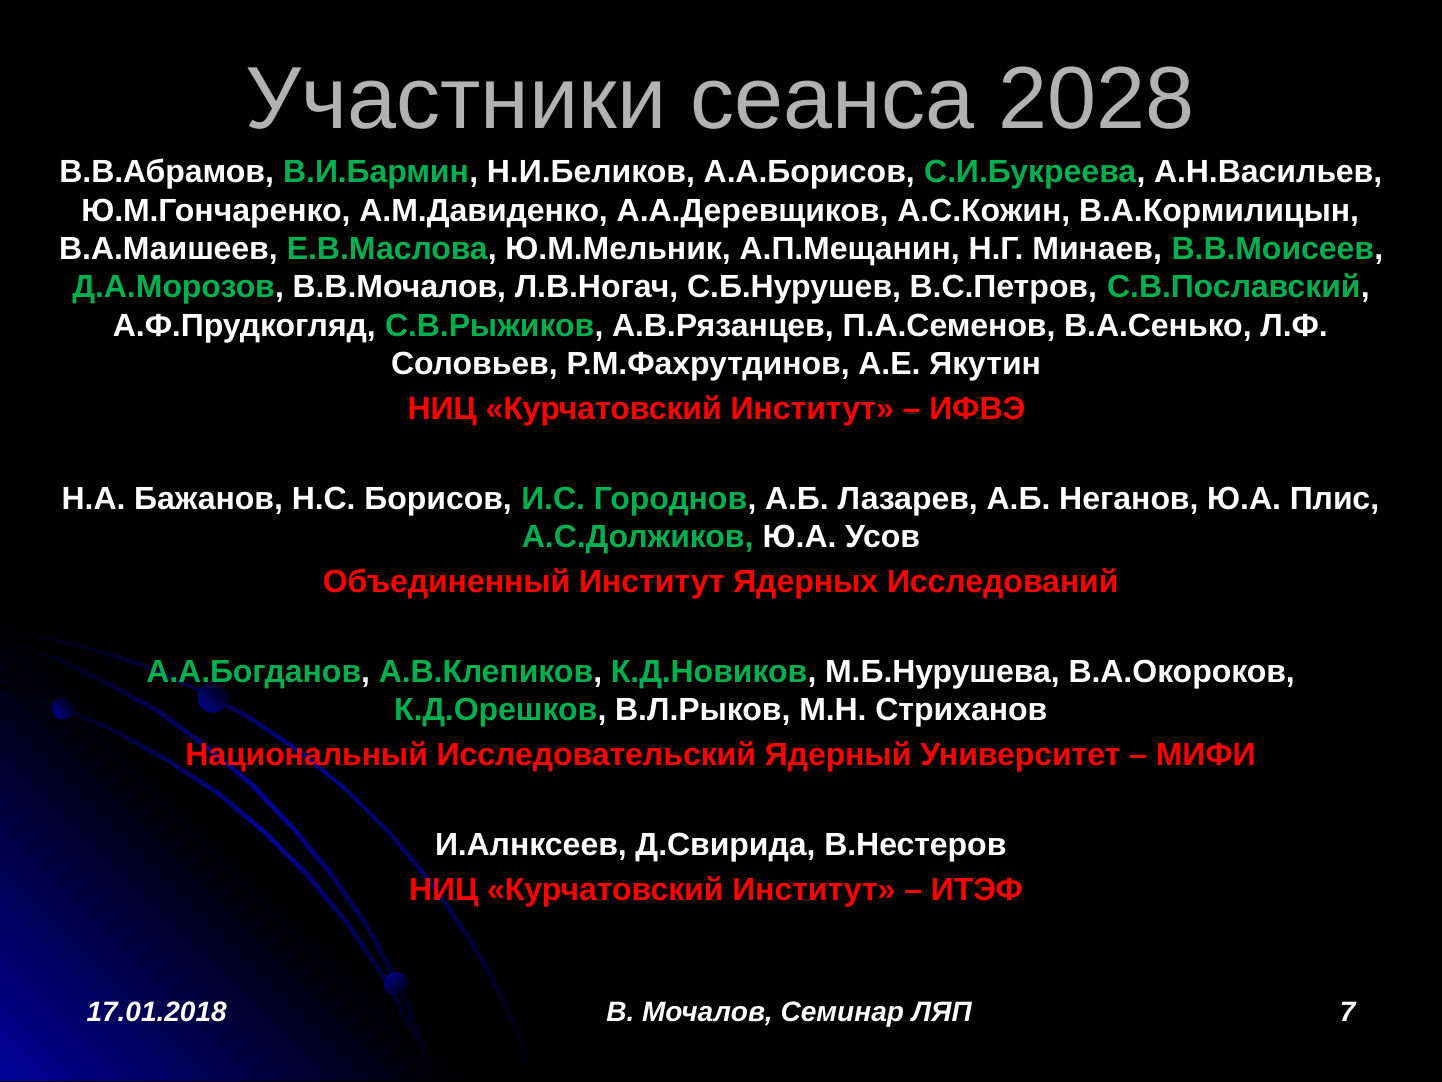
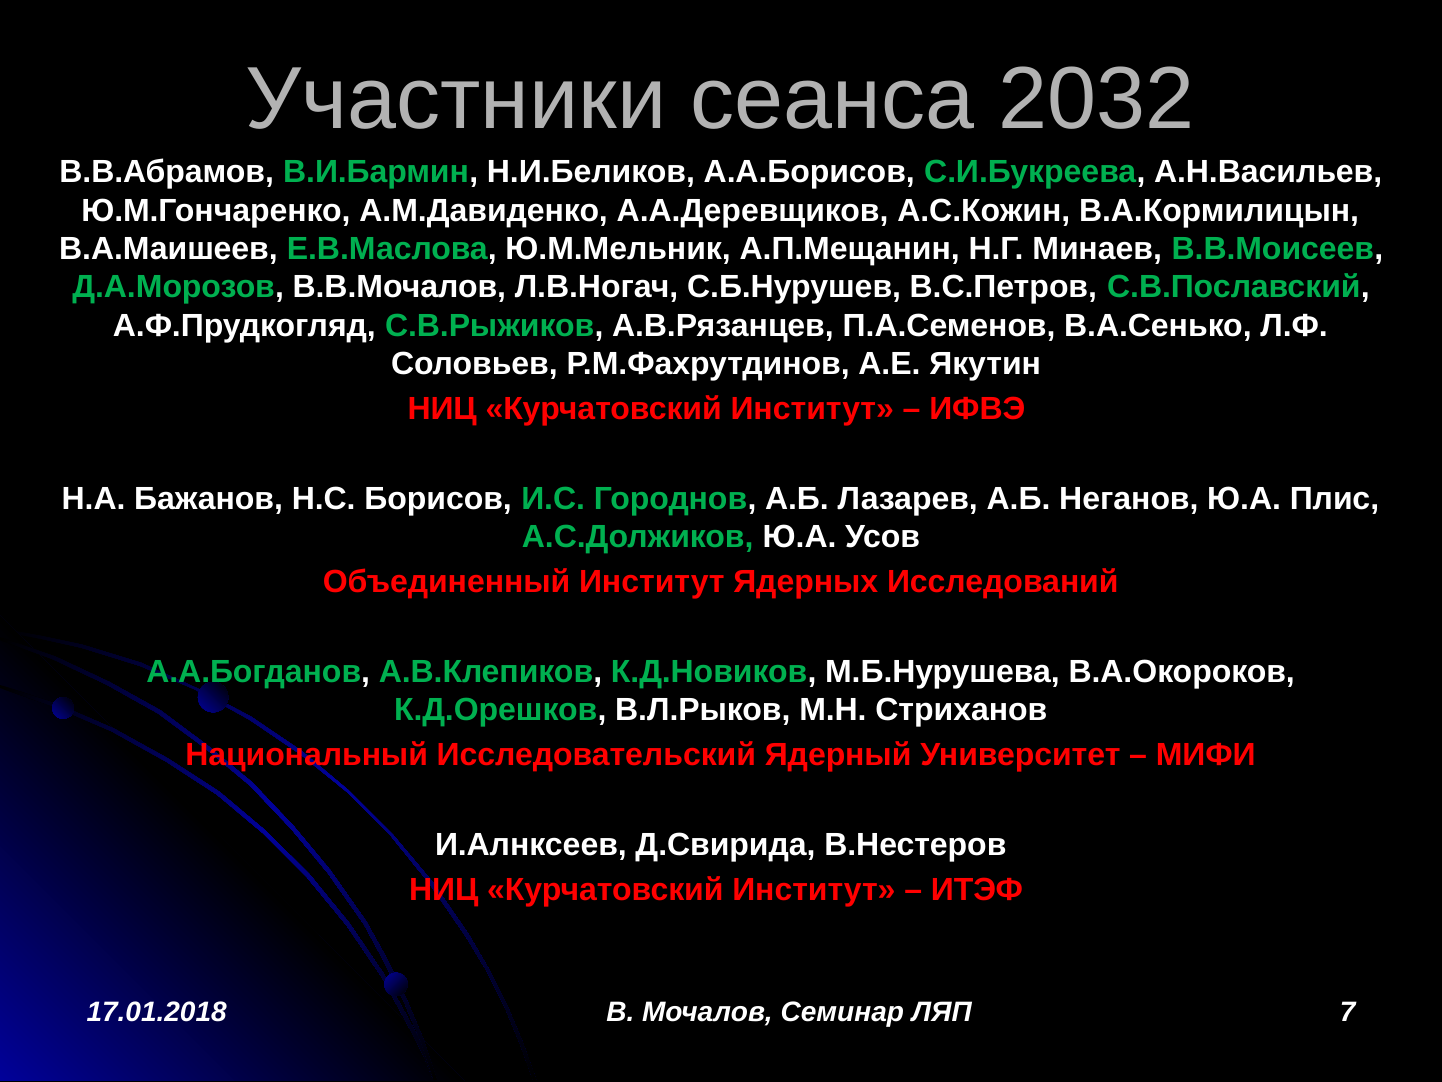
2028: 2028 -> 2032
